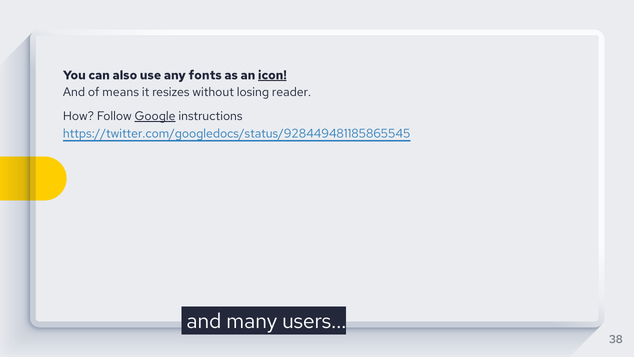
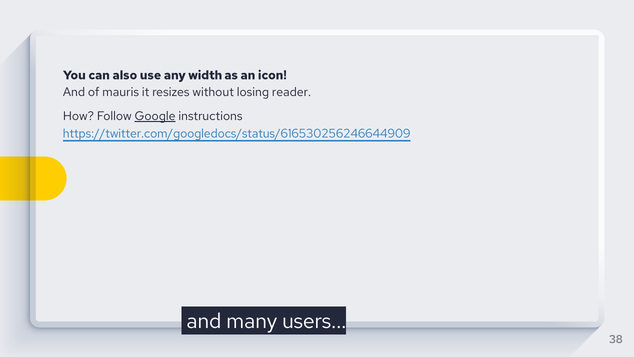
fonts: fonts -> width
icon underline: present -> none
means: means -> mauris
https://twitter.com/googledocs/status/928449481185865545: https://twitter.com/googledocs/status/928449481185865545 -> https://twitter.com/googledocs/status/616530256246644909
